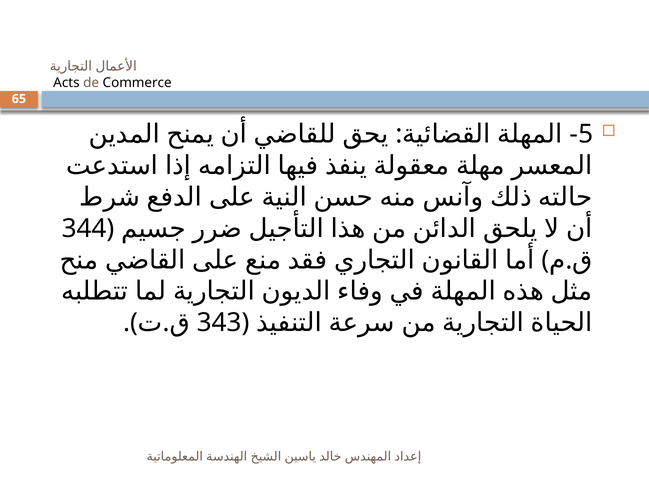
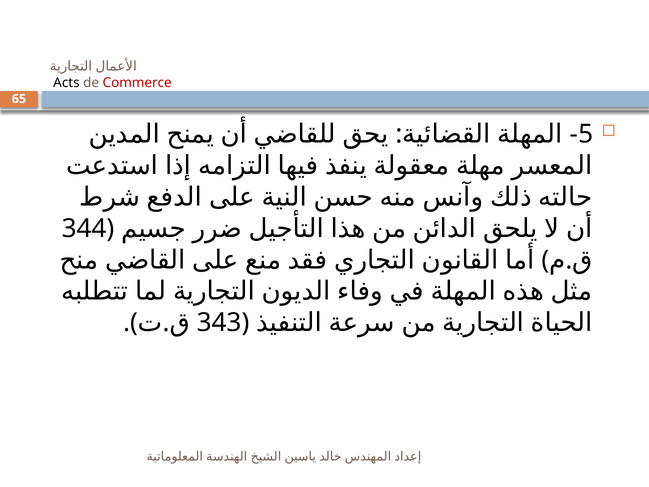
Commerce colour: black -> red
